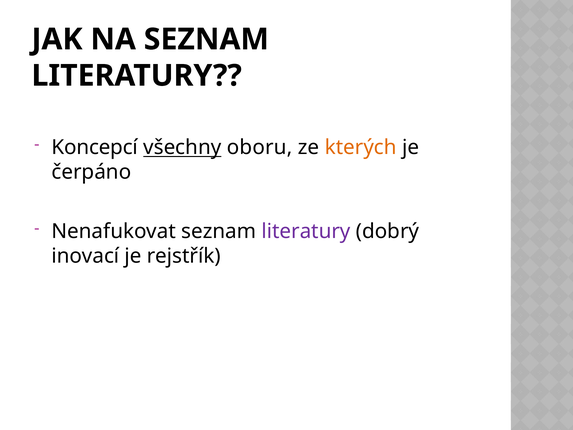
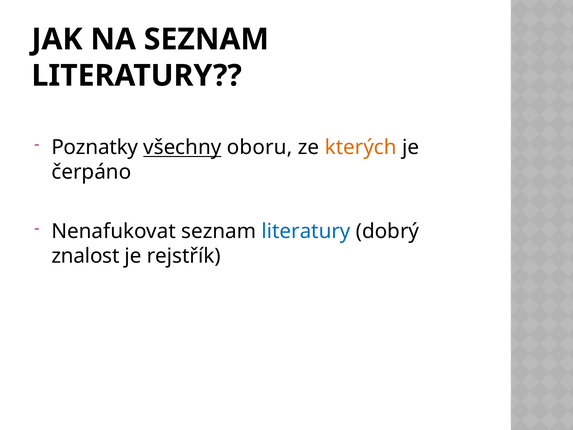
Koncepcí: Koncepcí -> Poznatky
literatury at (306, 231) colour: purple -> blue
inovací: inovací -> znalost
